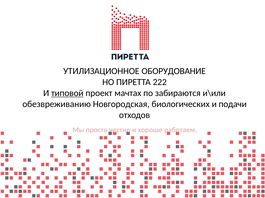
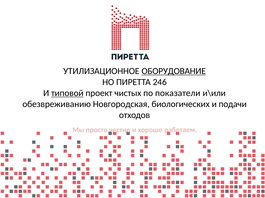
ОБОРУДОВАНИЕ underline: none -> present
222: 222 -> 246
мачтах: мачтах -> чистых
забираются: забираются -> показатели
